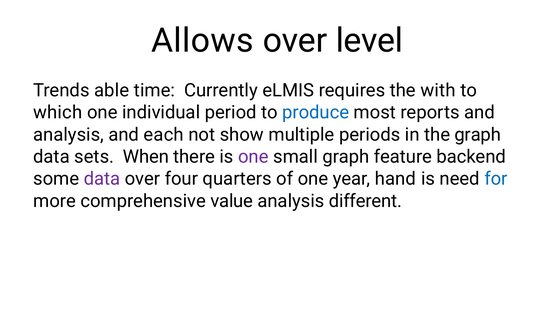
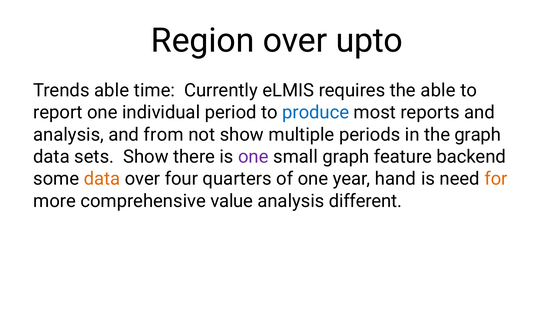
Allows: Allows -> Region
level: level -> upto
the with: with -> able
which: which -> report
each: each -> from
sets When: When -> Show
data at (102, 179) colour: purple -> orange
for colour: blue -> orange
